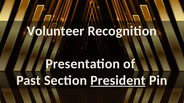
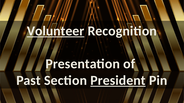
Volunteer underline: none -> present
